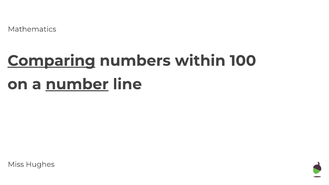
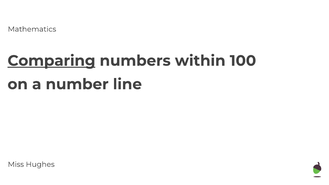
number underline: present -> none
